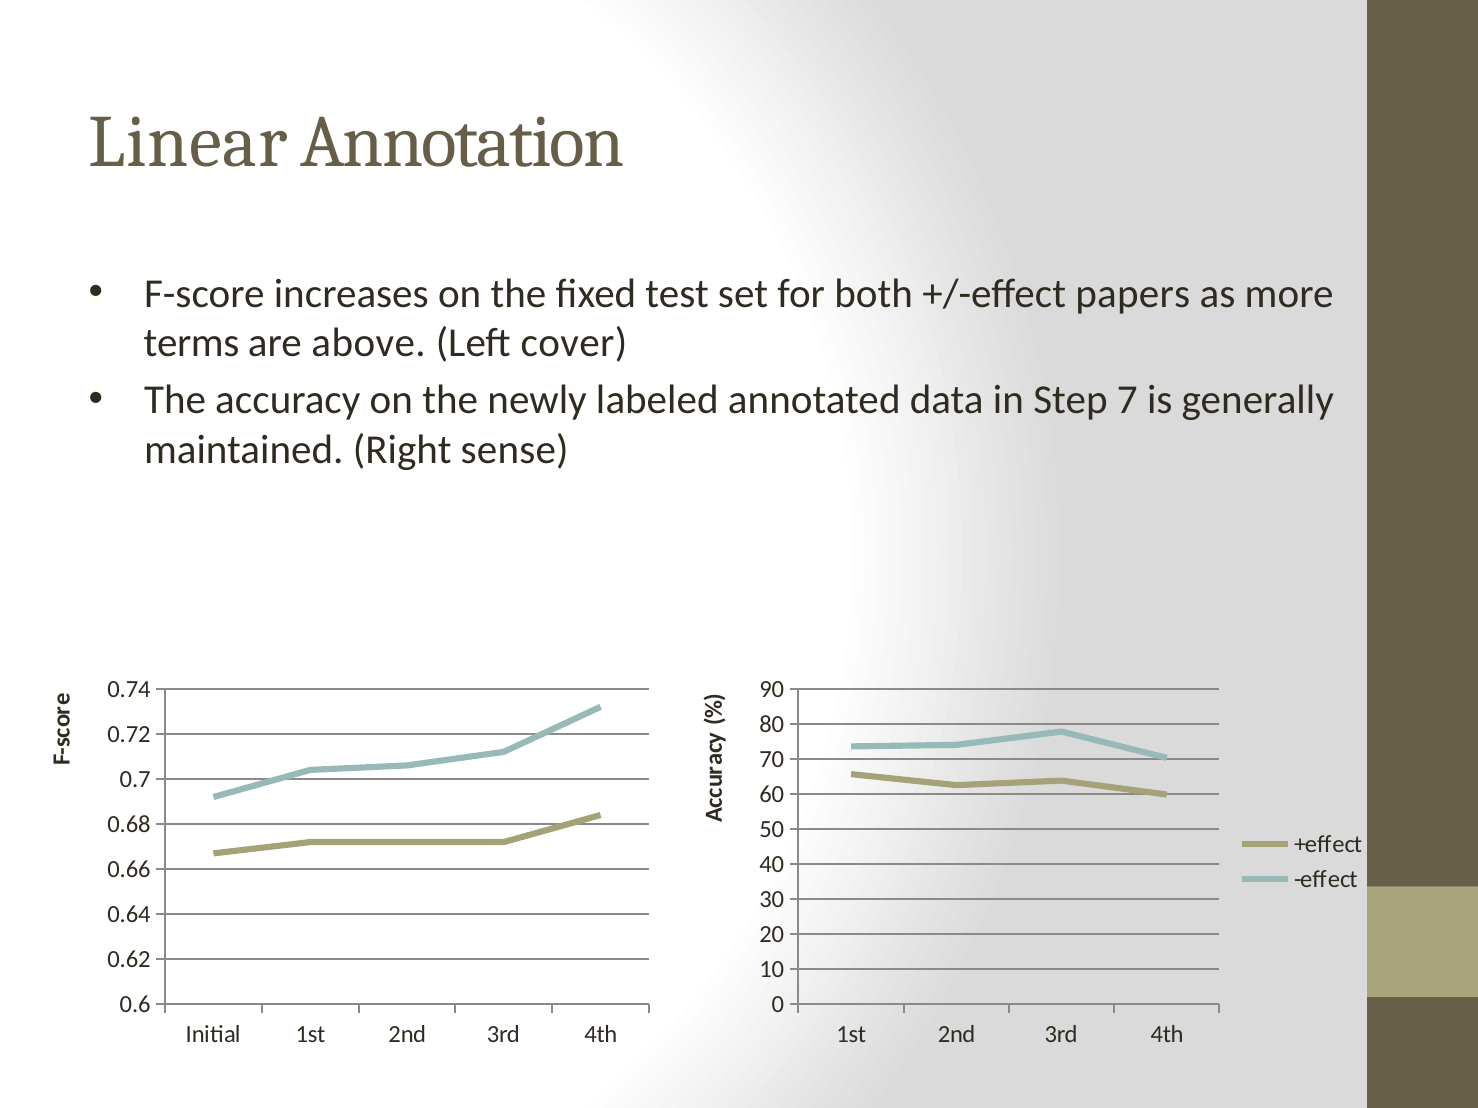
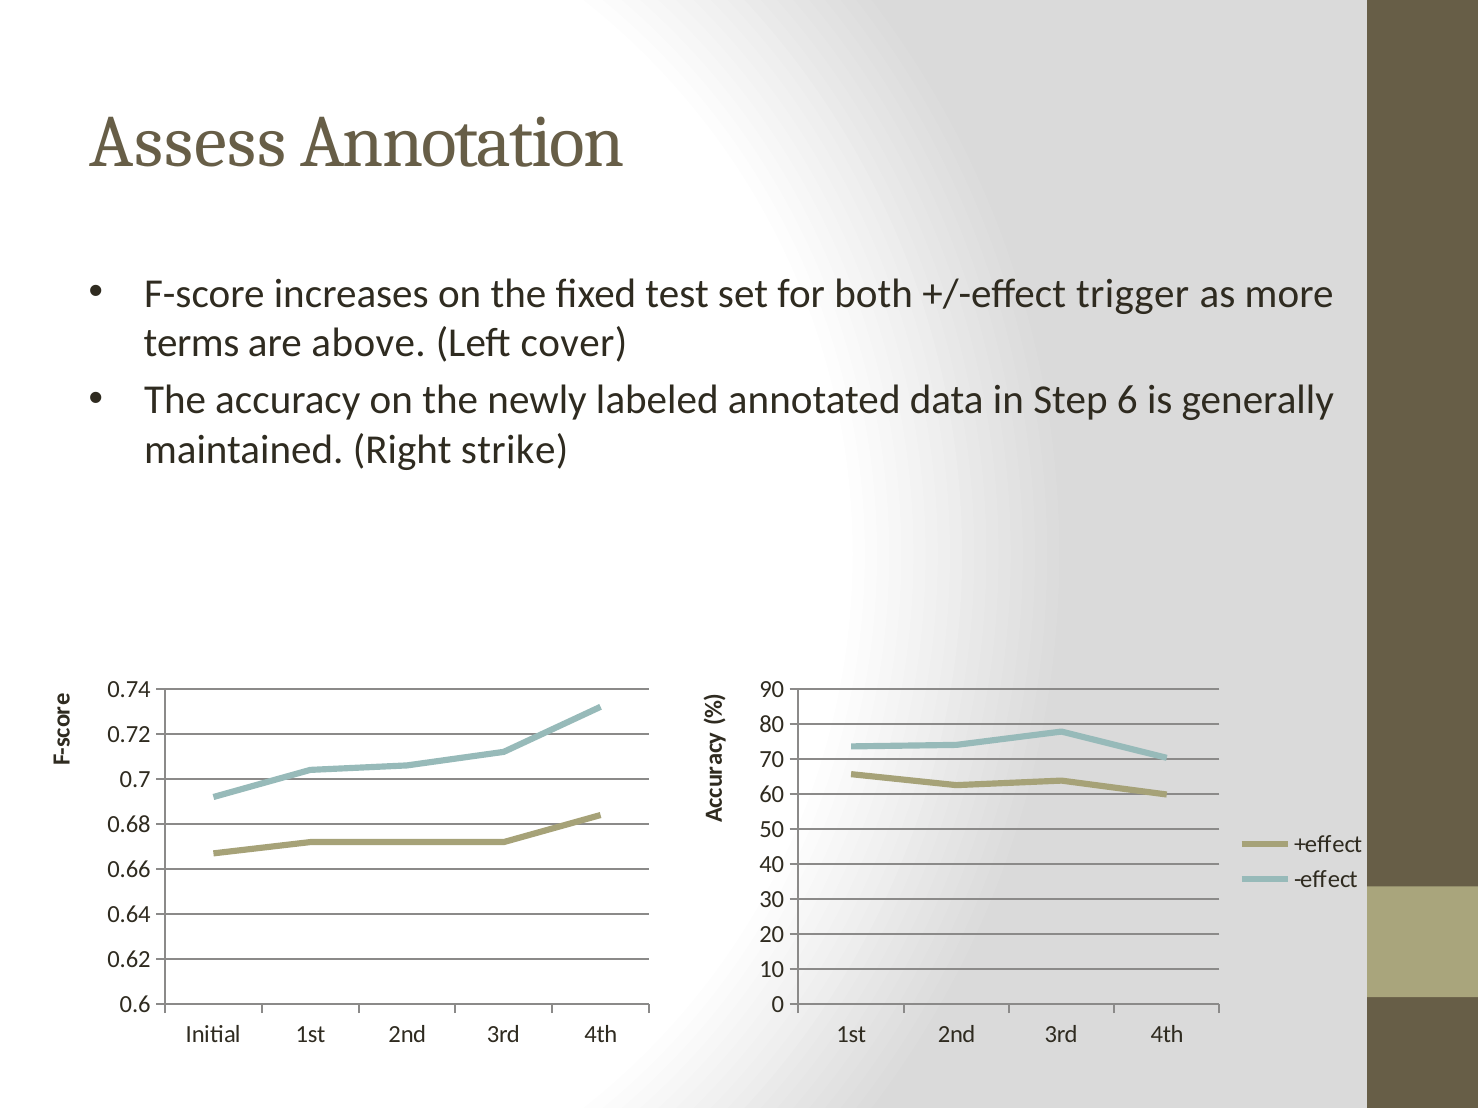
Linear: Linear -> Assess
papers: papers -> trigger
7: 7 -> 6
sense: sense -> strike
